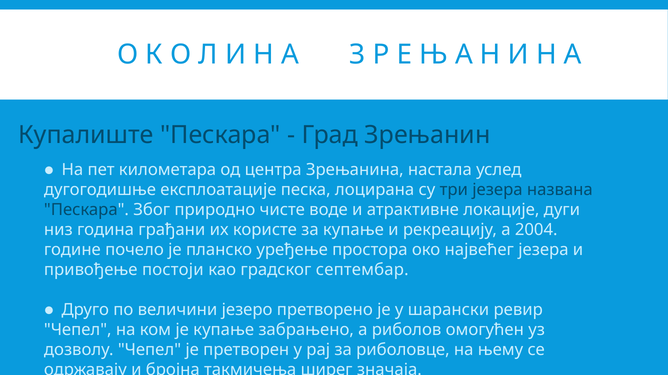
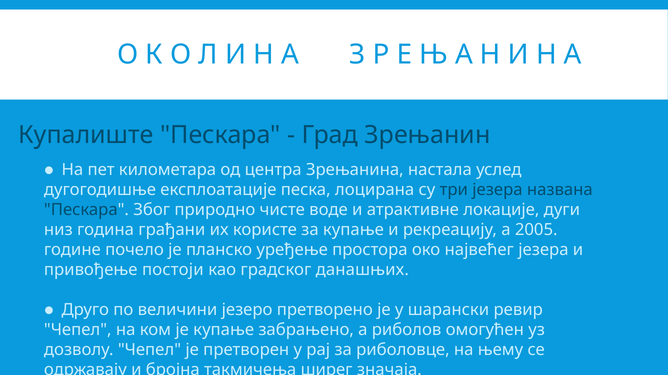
2004: 2004 -> 2005
септембар: септембар -> данашњих
